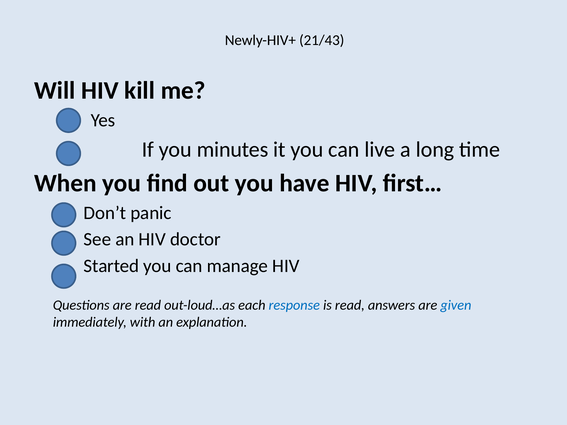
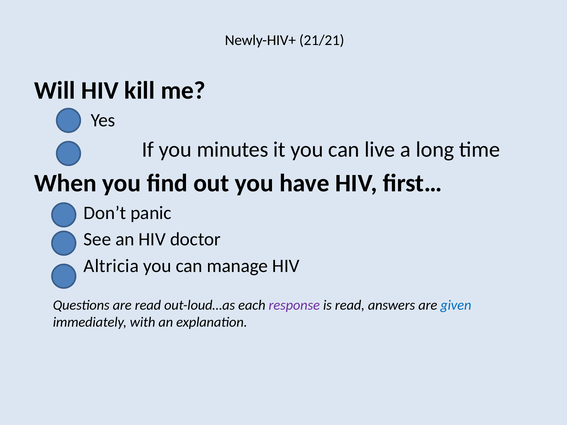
21/43: 21/43 -> 21/21
Started: Started -> Altricia
response colour: blue -> purple
